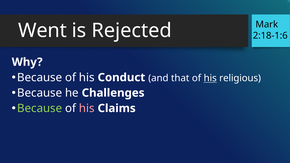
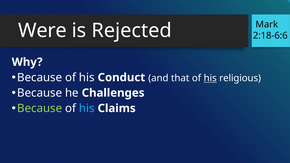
Went: Went -> Were
2:18-1:6: 2:18-1:6 -> 2:18-6:6
his at (87, 108) colour: pink -> light blue
